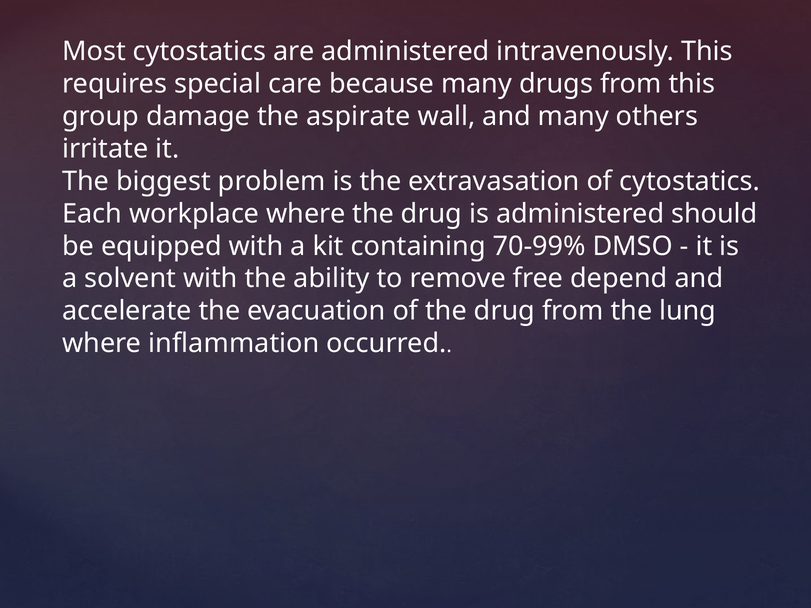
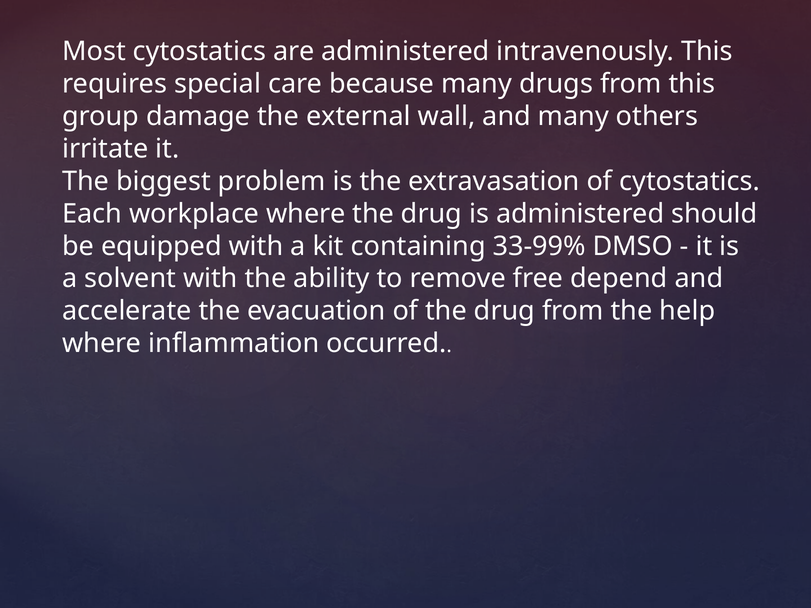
aspirate: aspirate -> external
70-99%: 70-99% -> 33-99%
lung: lung -> help
